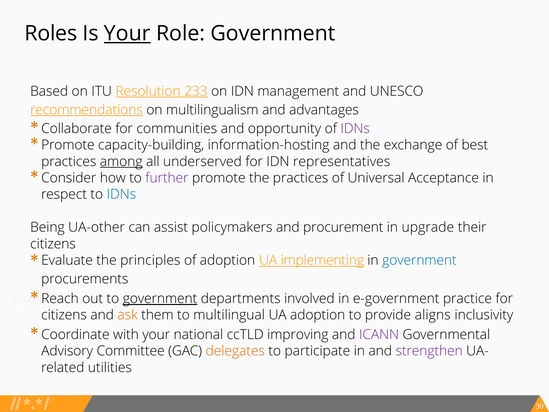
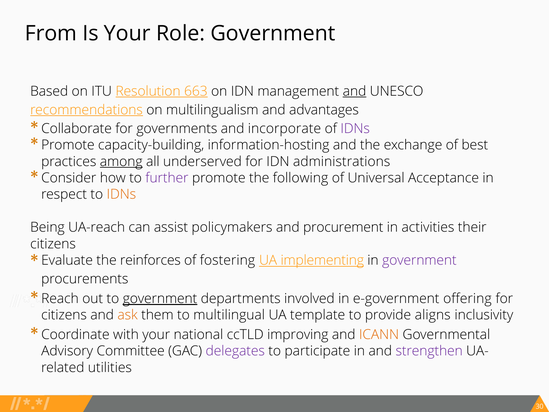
Roles: Roles -> From
Your at (127, 34) underline: present -> none
233: 233 -> 663
and at (355, 91) underline: none -> present
communities: communities -> governments
opportunity: opportunity -> incorporate
representatives: representatives -> administrations
the practices: practices -> following
IDNs at (121, 194) colour: blue -> orange
UA-other: UA-other -> UA-reach
upgrade: upgrade -> activities
principles: principles -> reinforces
of adoption: adoption -> fostering
government at (419, 260) colour: blue -> purple
practice: practice -> offering
UA adoption: adoption -> template
ICANN colour: purple -> orange
delegates colour: orange -> purple
